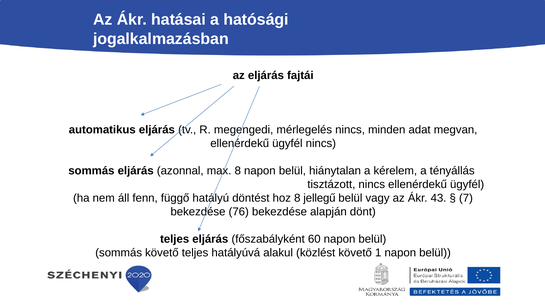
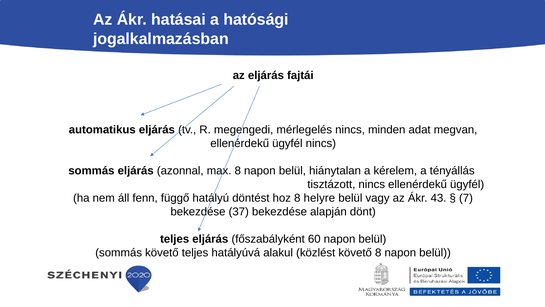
jellegű: jellegű -> helyre
76: 76 -> 37
követő 1: 1 -> 8
